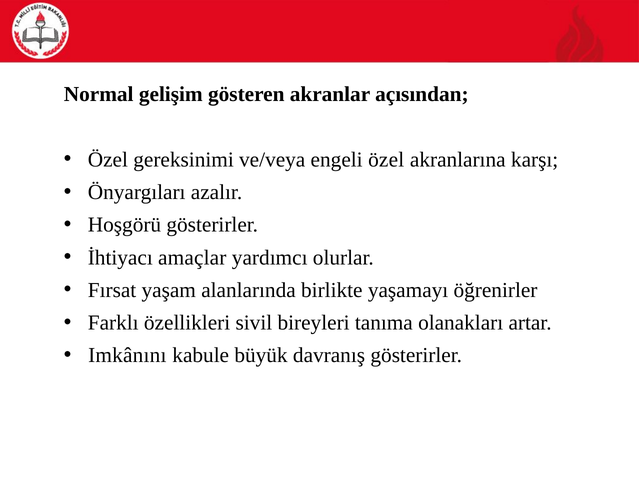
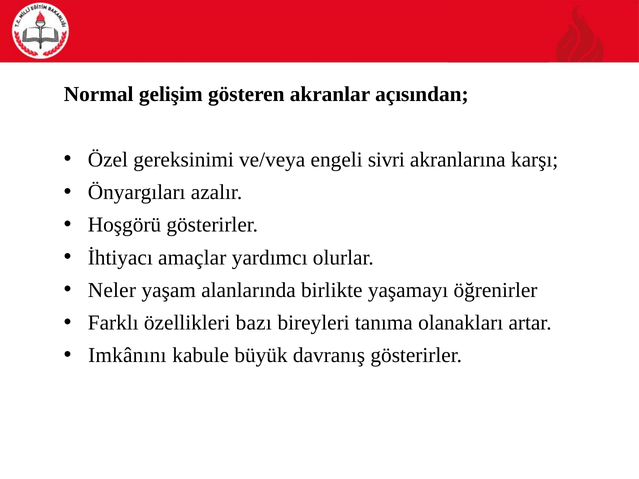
engeli özel: özel -> sivri
Fırsat: Fırsat -> Neler
sivil: sivil -> bazı
